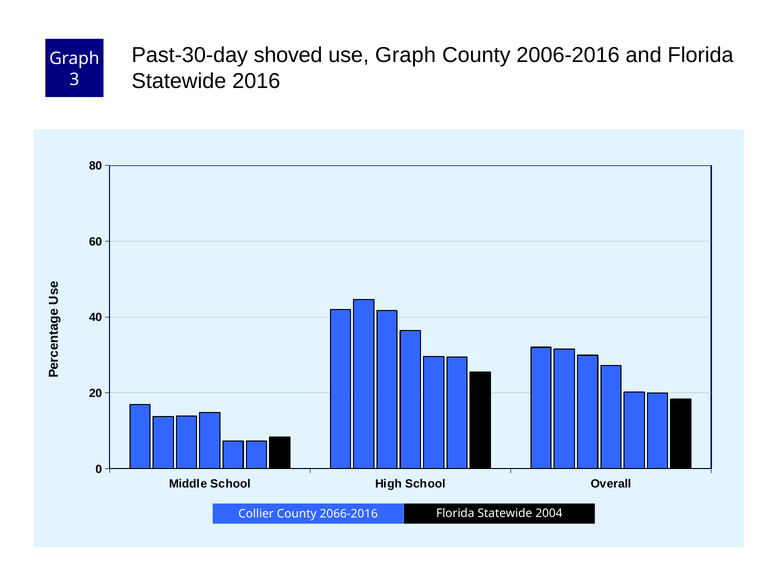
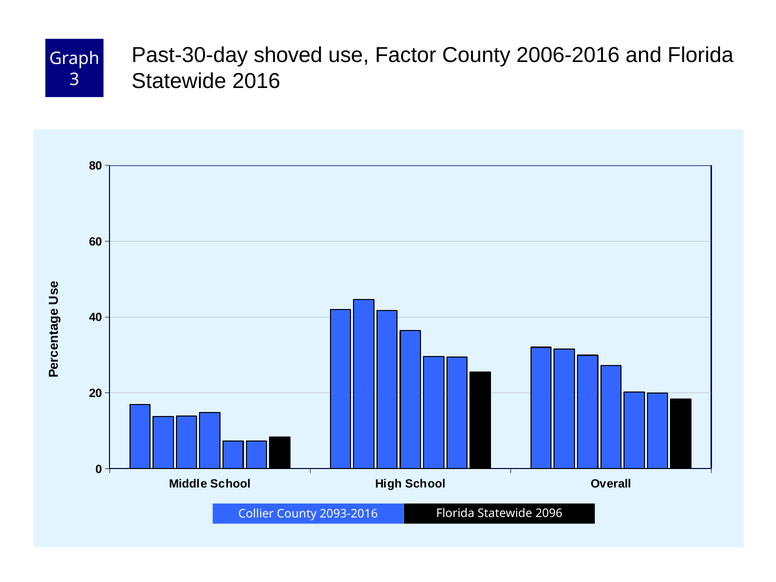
use Graph: Graph -> Factor
2066-2016: 2066-2016 -> 2093-2016
2004: 2004 -> 2096
